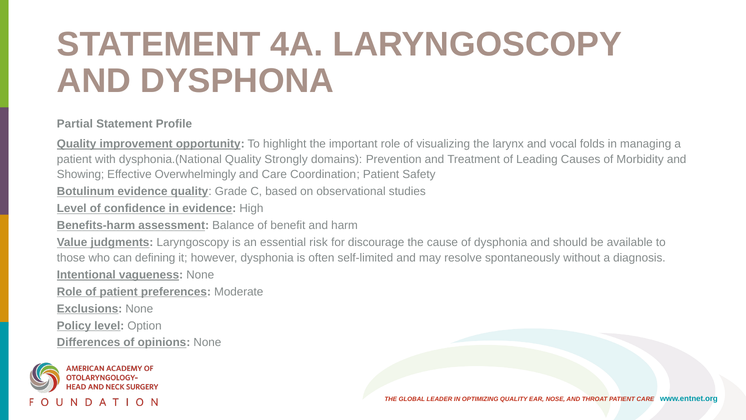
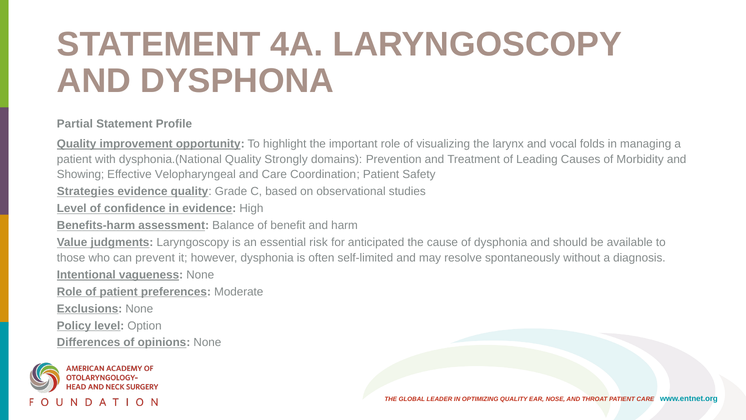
Overwhelmingly: Overwhelmingly -> Velopharyngeal
Botulinum: Botulinum -> Strategies
discourage: discourage -> anticipated
defining: defining -> prevent
